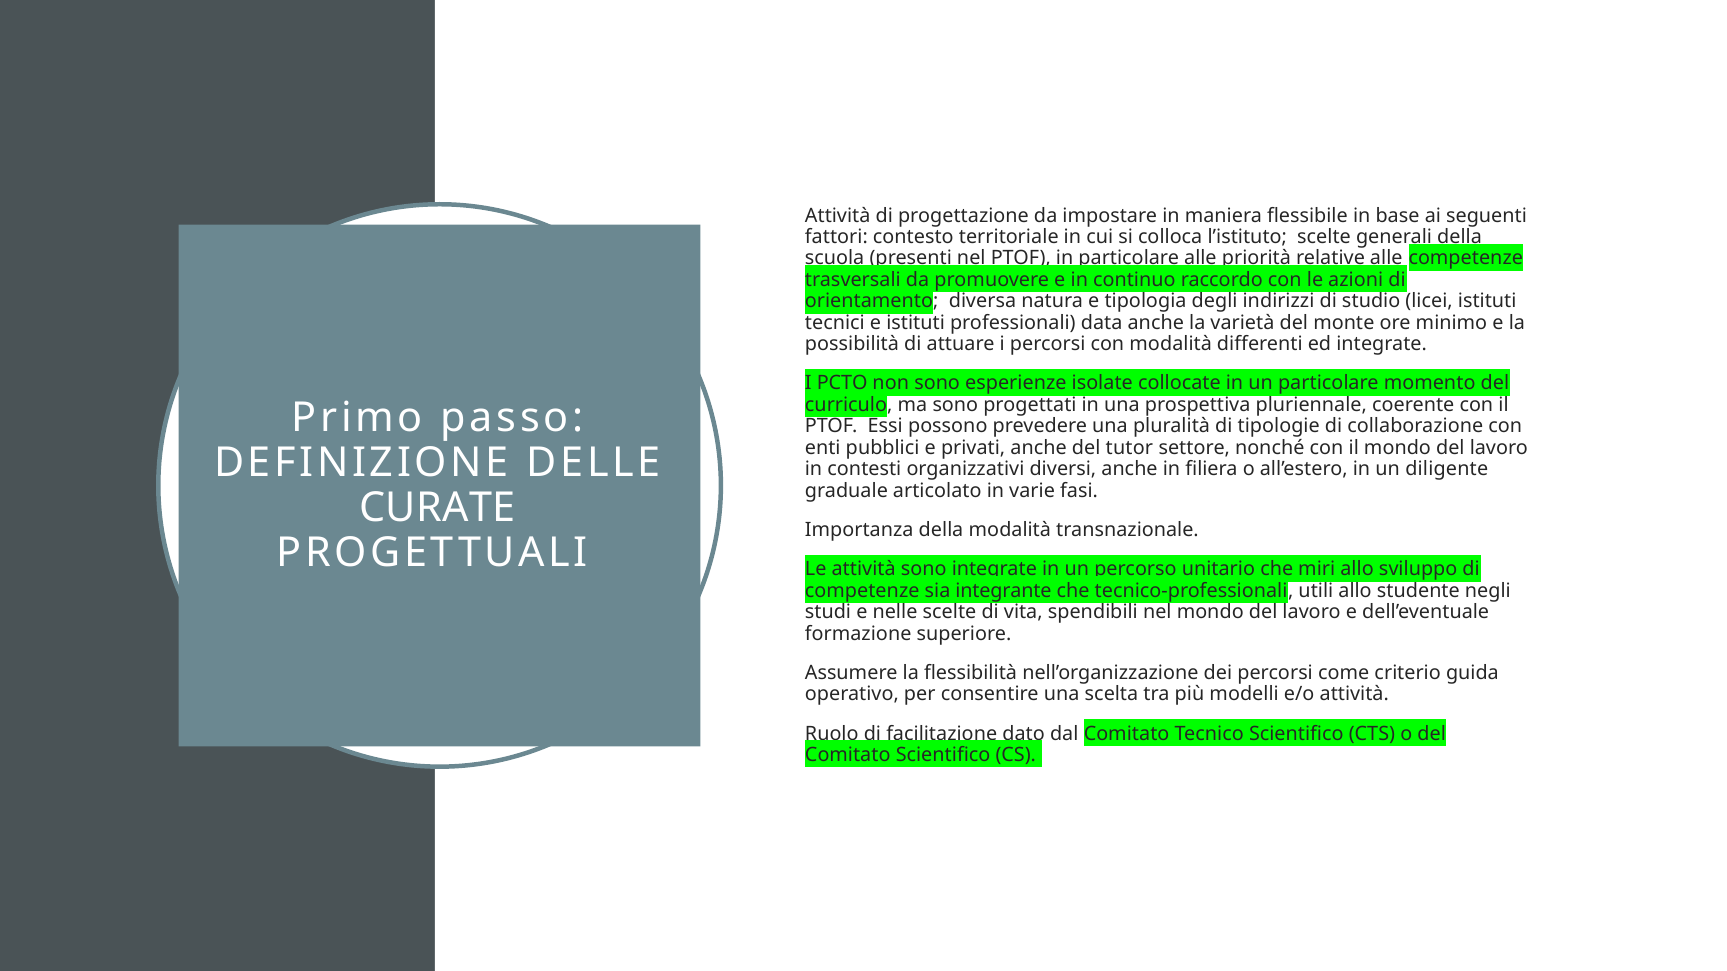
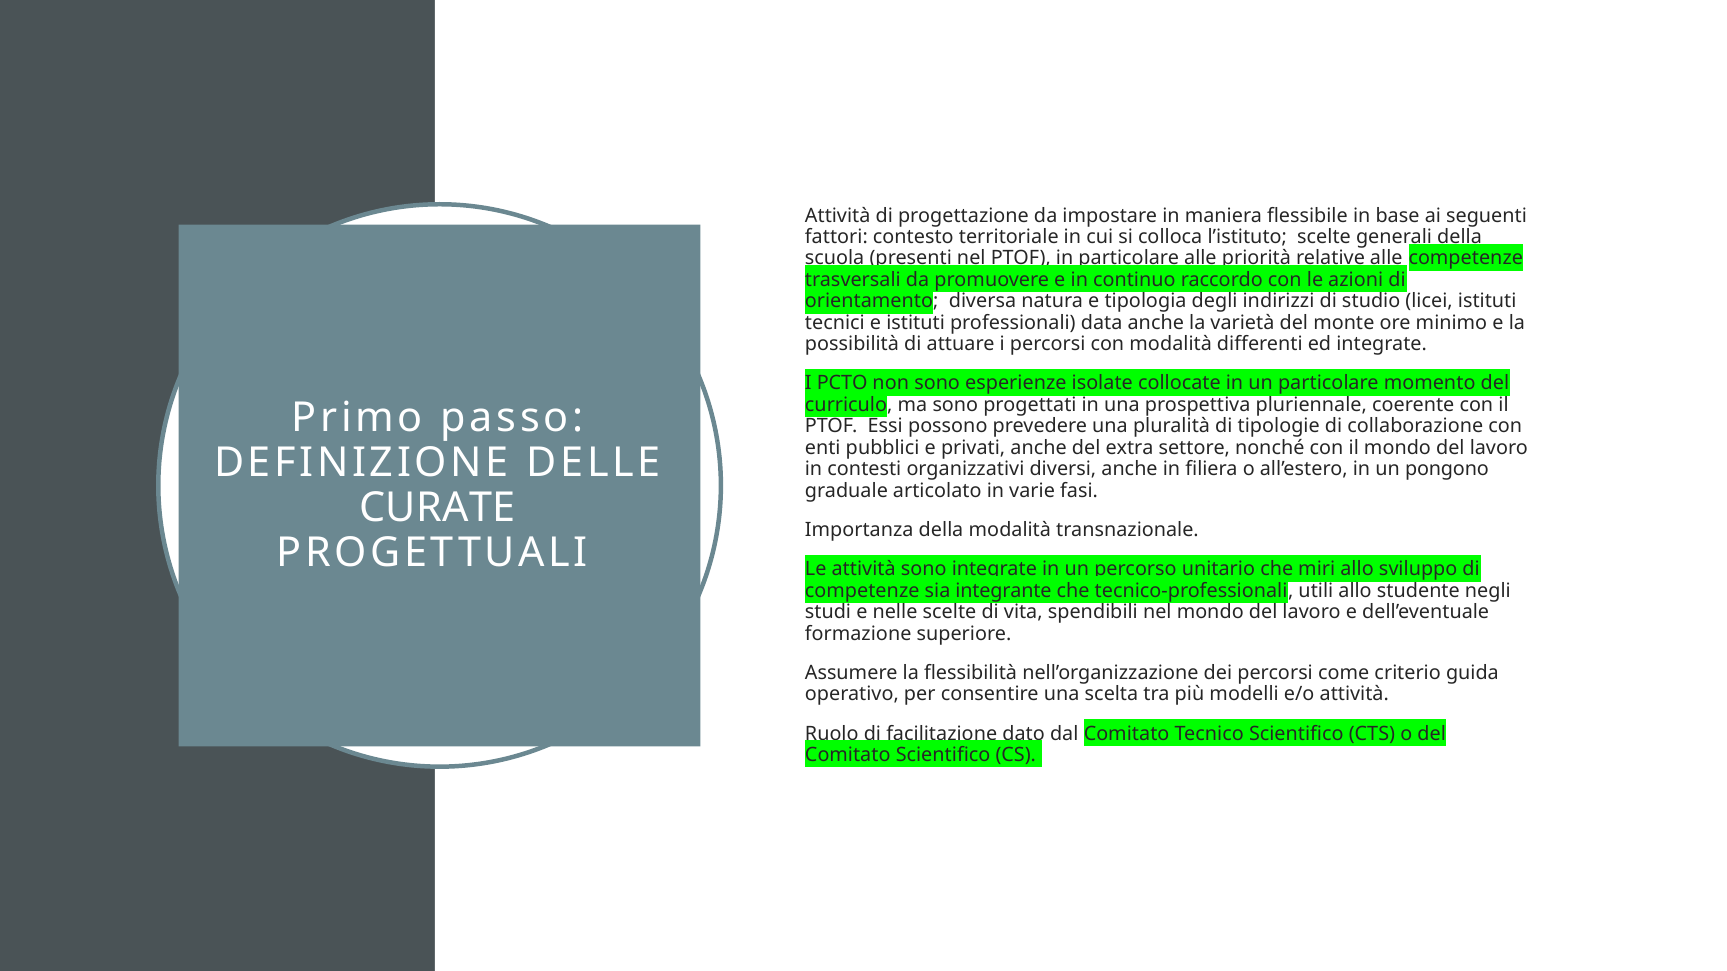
tutor: tutor -> extra
diligente: diligente -> pongono
